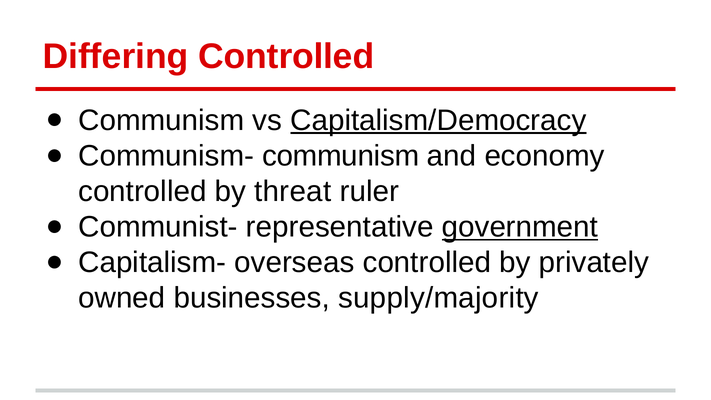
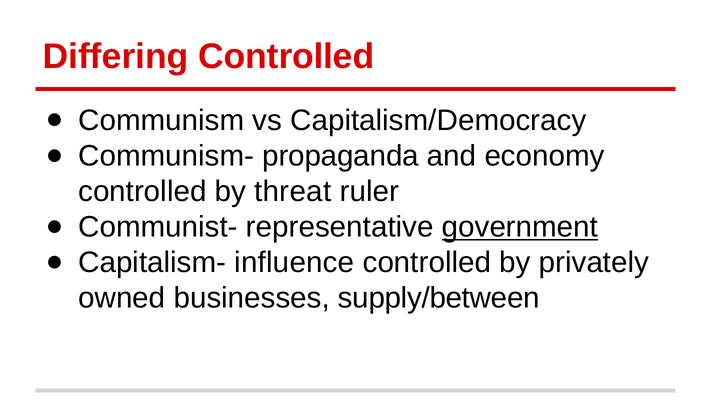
Capitalism/Democracy underline: present -> none
Communism- communism: communism -> propaganda
overseas: overseas -> influence
supply/majority: supply/majority -> supply/between
